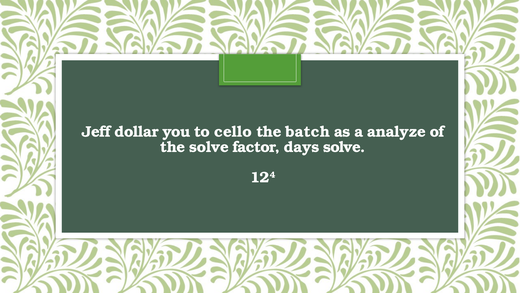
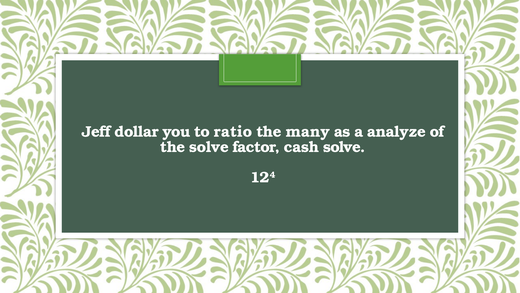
cello: cello -> ratio
batch: batch -> many
days: days -> cash
